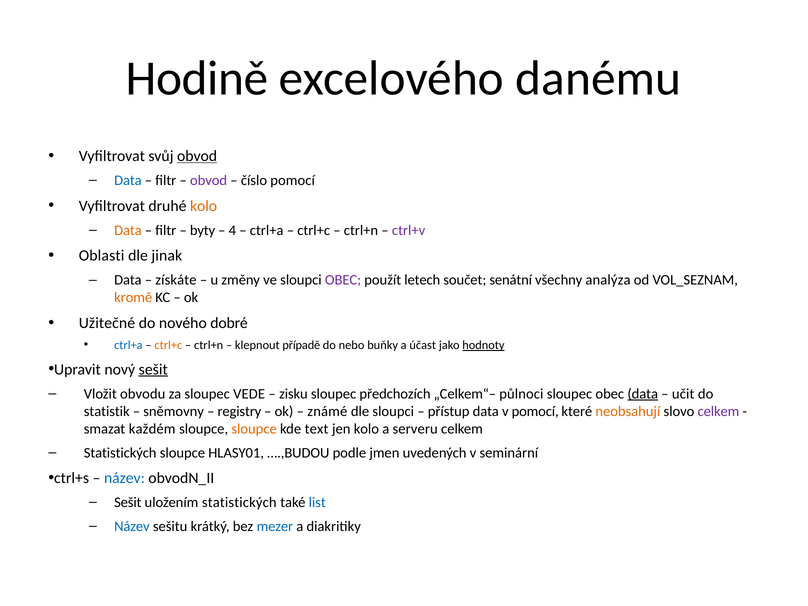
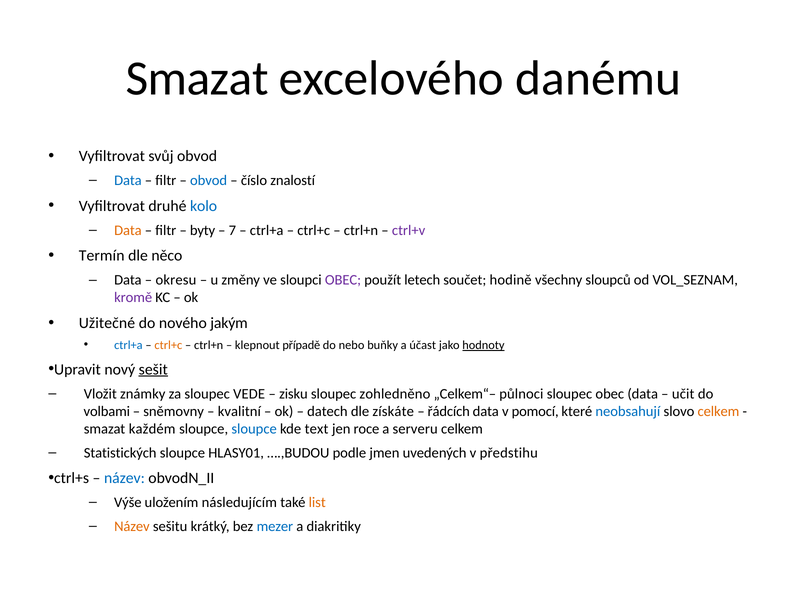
Hodině at (197, 78): Hodině -> Smazat
obvod at (197, 156) underline: present -> none
obvod at (209, 180) colour: purple -> blue
číslo pomocí: pomocí -> znalostí
kolo at (204, 206) colour: orange -> blue
4: 4 -> 7
Oblasti: Oblasti -> Termín
jinak: jinak -> něco
získáte: získáte -> okresu
senátní: senátní -> hodině
analýza: analýza -> sloupců
kromě colour: orange -> purple
dobré: dobré -> jakým
obvodu: obvodu -> známky
předchozích: předchozích -> zohledněno
data at (643, 394) underline: present -> none
statistik: statistik -> volbami
registry: registry -> kvalitní
známé: známé -> datech
dle sloupci: sloupci -> získáte
přístup: přístup -> řádcích
neobsahují colour: orange -> blue
celkem at (718, 411) colour: purple -> orange
sloupce at (254, 429) colour: orange -> blue
jen kolo: kolo -> roce
seminární: seminární -> předstihu
Sešit at (128, 503): Sešit -> Výše
uložením statistických: statistických -> následujícím
list colour: blue -> orange
Název at (132, 526) colour: blue -> orange
